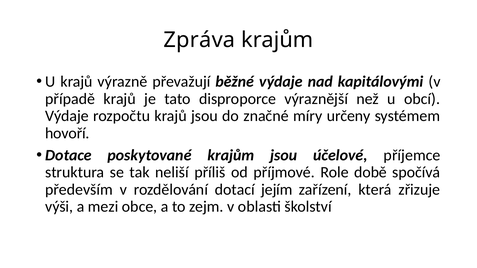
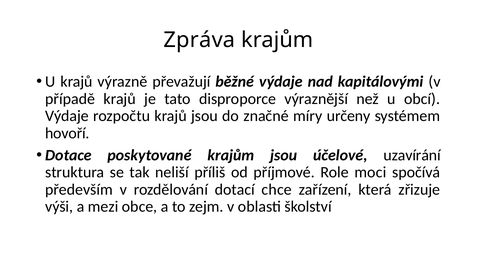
příjemce: příjemce -> uzavírání
době: době -> moci
jejím: jejím -> chce
